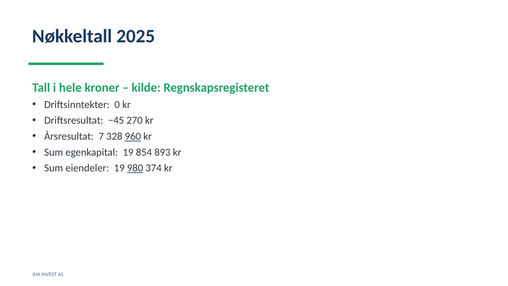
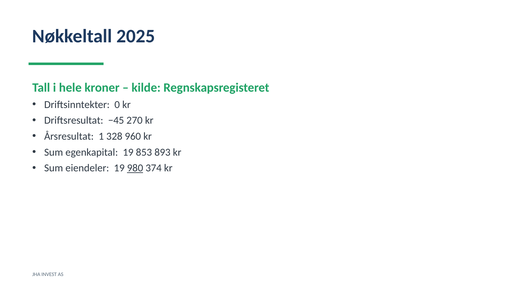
7: 7 -> 1
960 underline: present -> none
854: 854 -> 853
